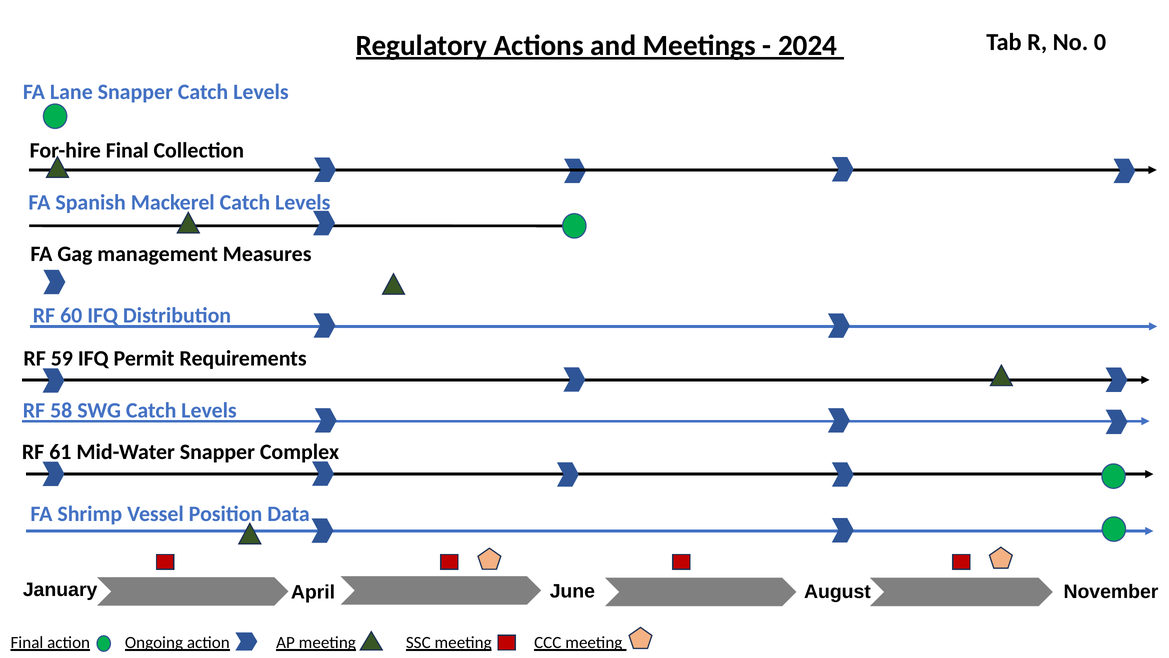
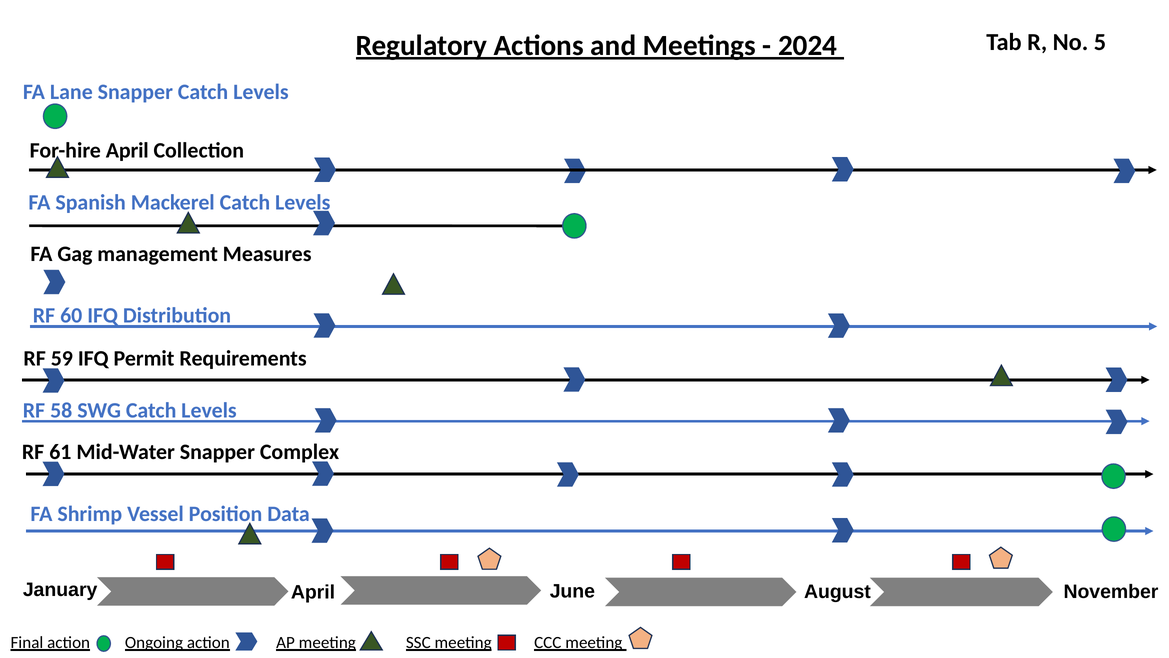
0: 0 -> 5
For-hire Final: Final -> April
